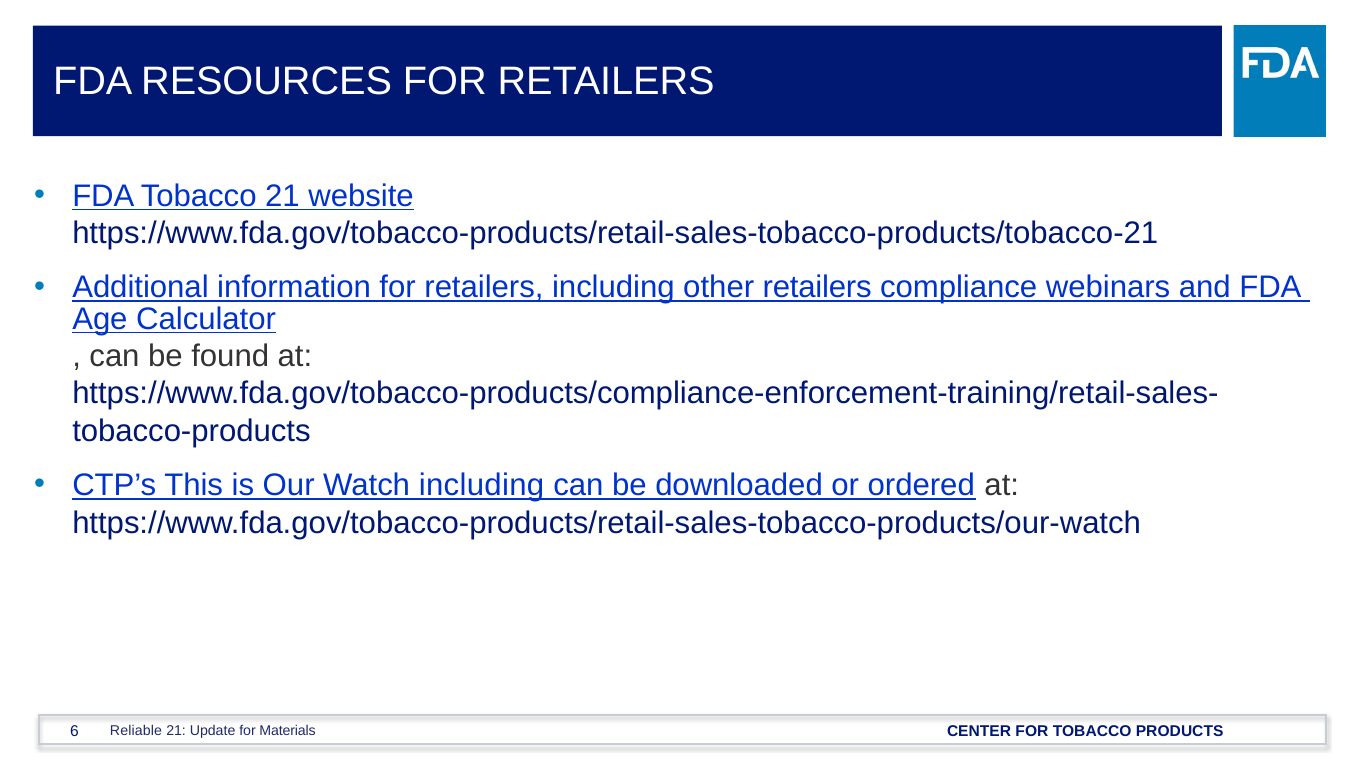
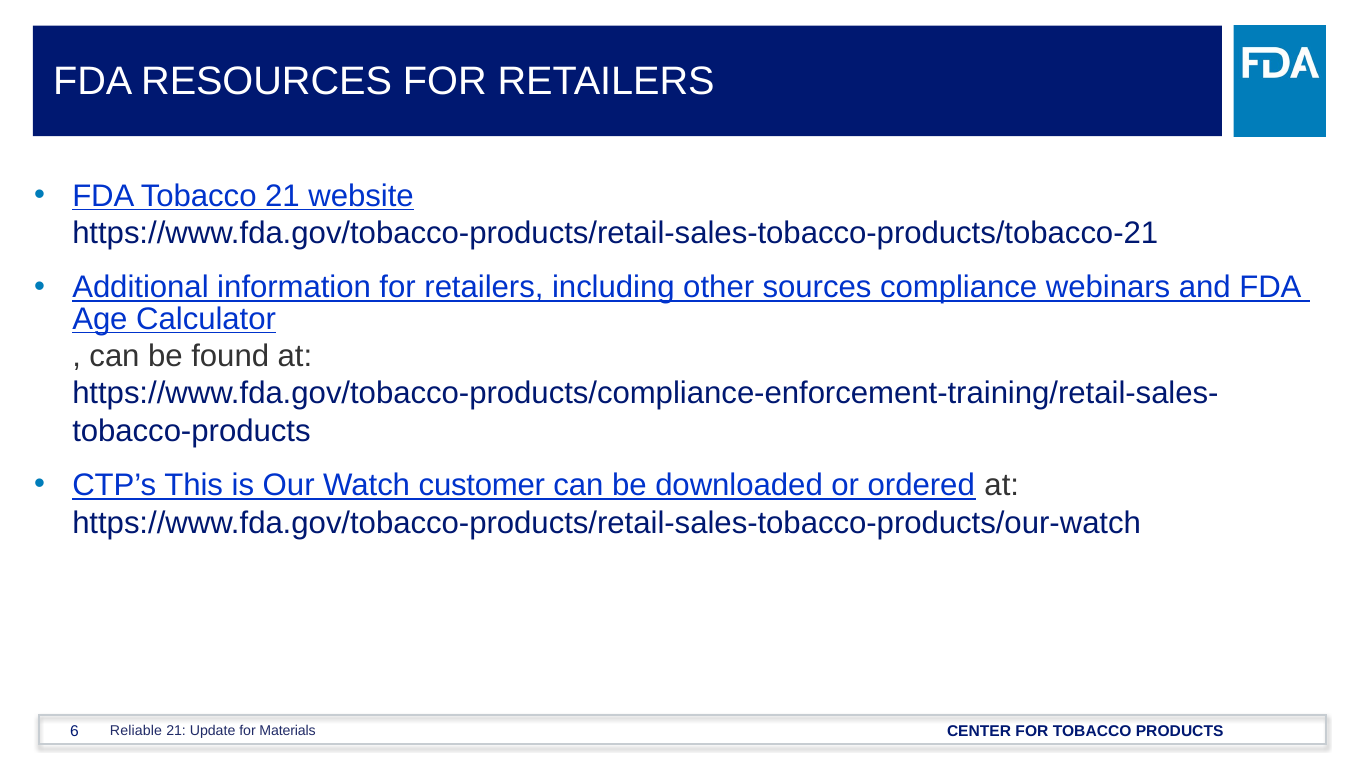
other retailers: retailers -> sources
Watch including: including -> customer
